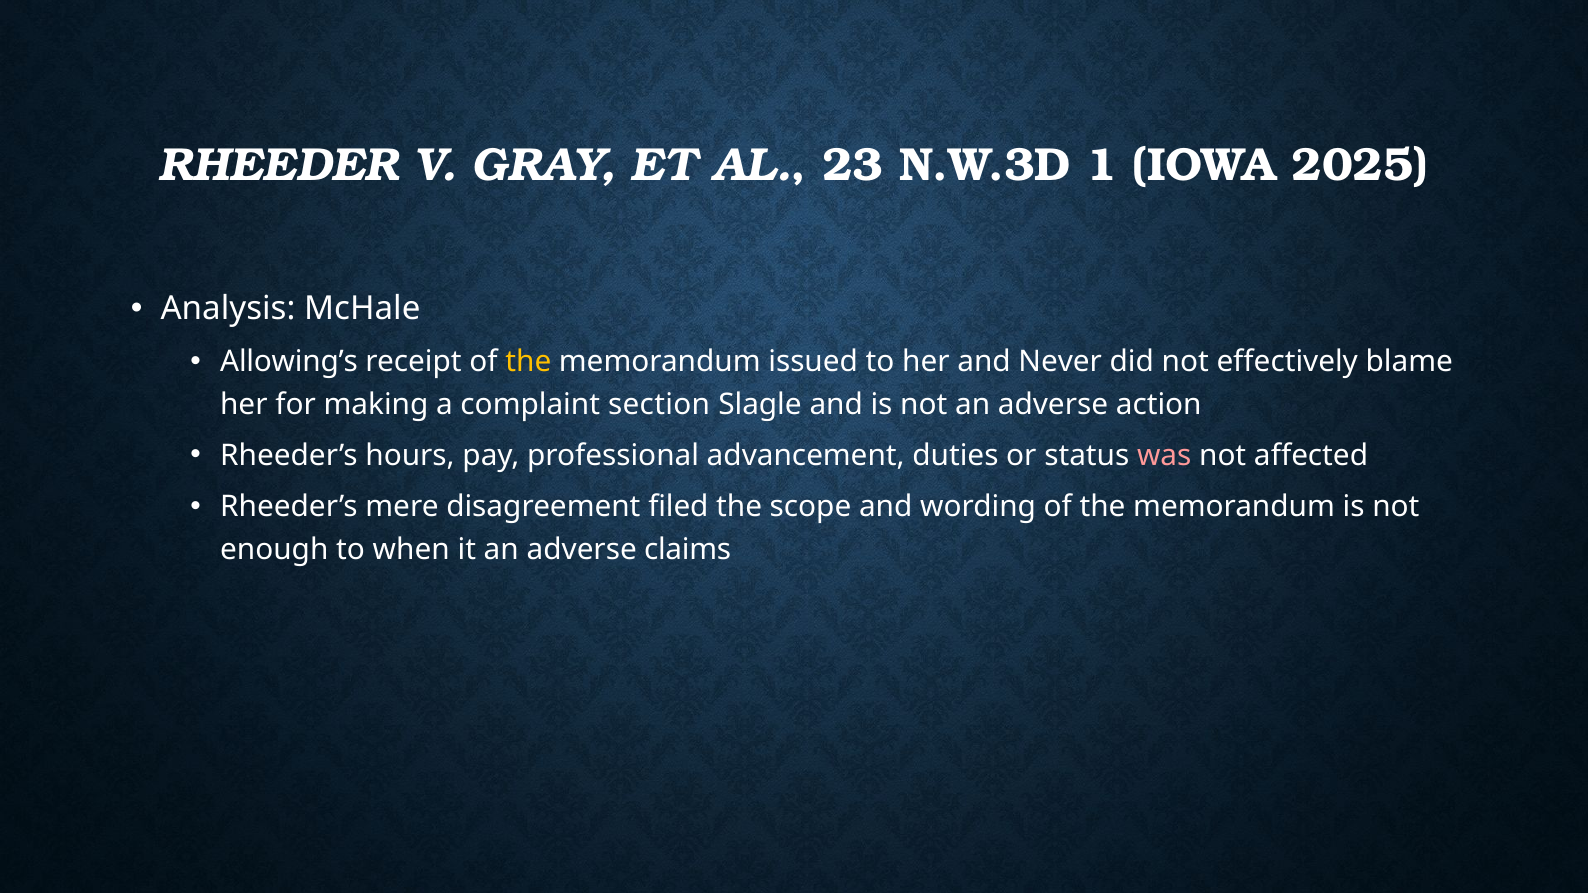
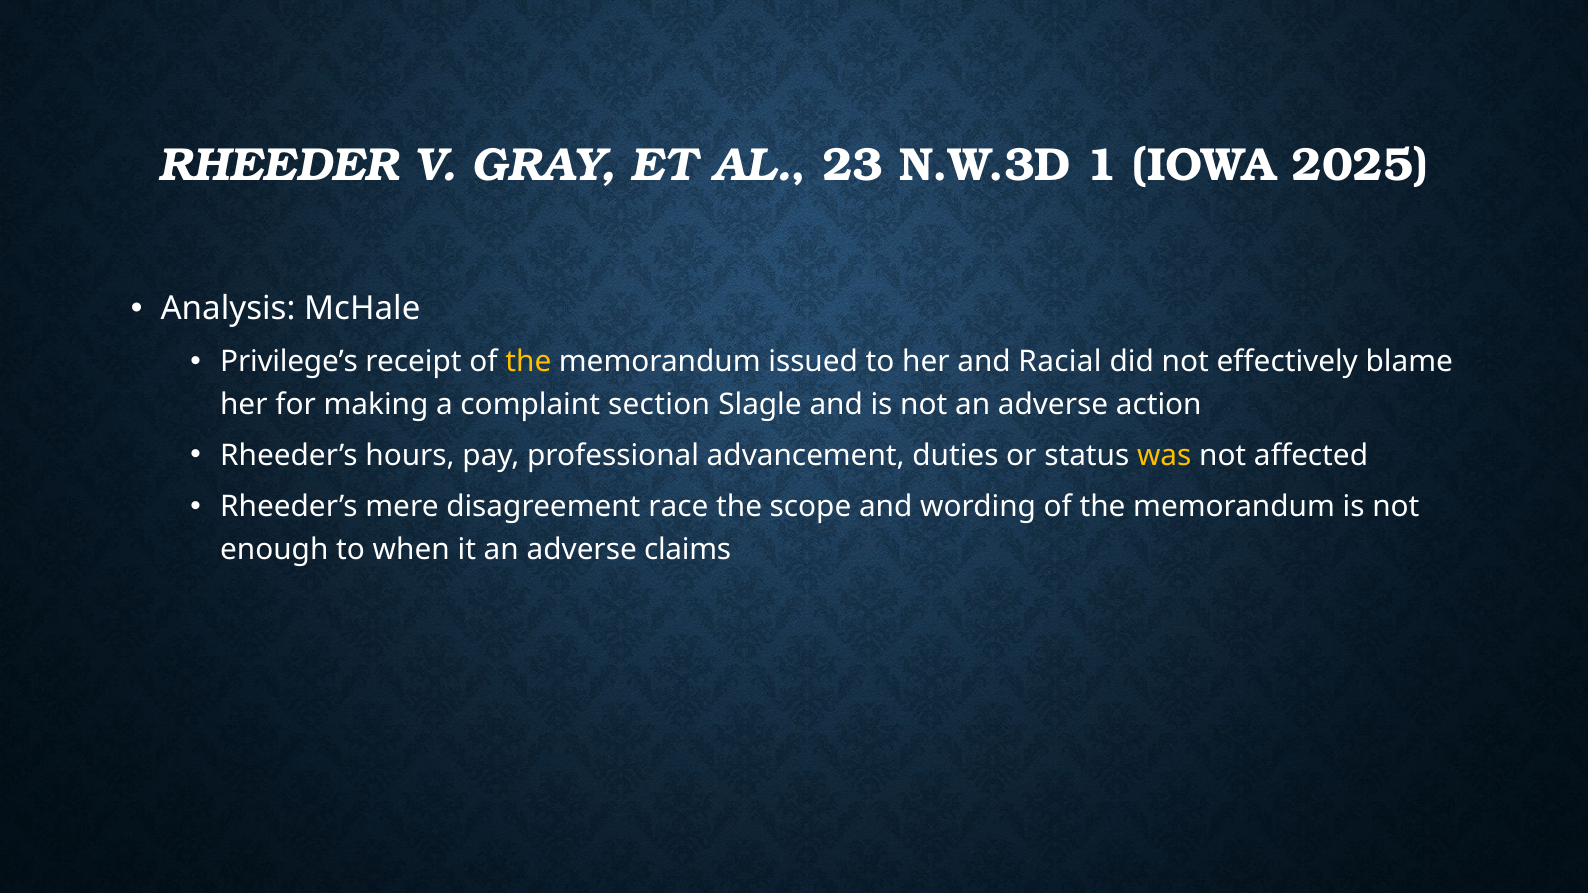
Allowing’s: Allowing’s -> Privilege’s
Never: Never -> Racial
was colour: pink -> yellow
filed: filed -> race
